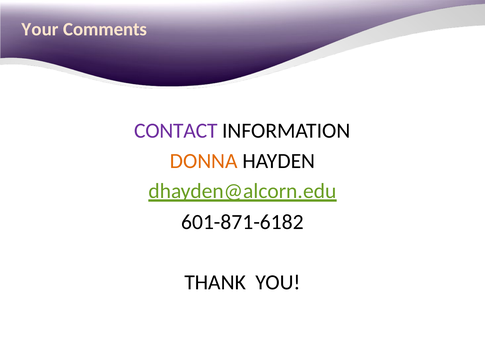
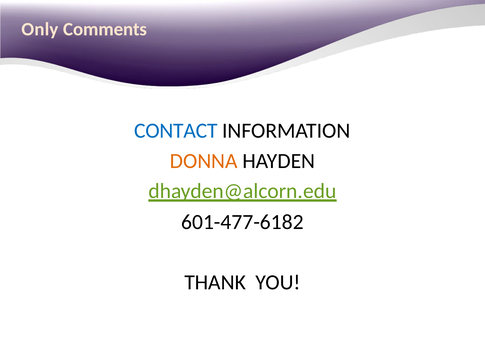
Your: Your -> Only
CONTACT colour: purple -> blue
601-871-6182: 601-871-6182 -> 601-477-6182
